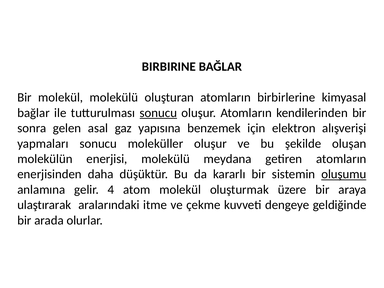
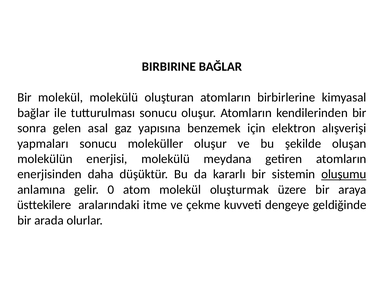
sonucu at (158, 113) underline: present -> none
4: 4 -> 0
ulaştırarak: ulaştırarak -> üsttekilere
